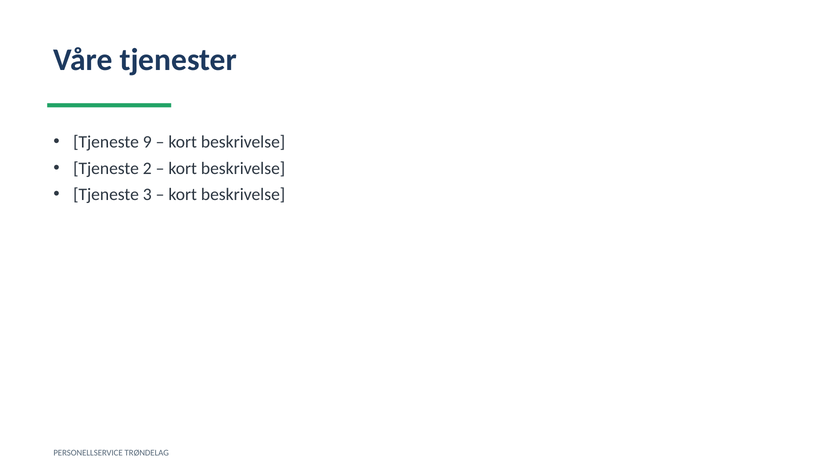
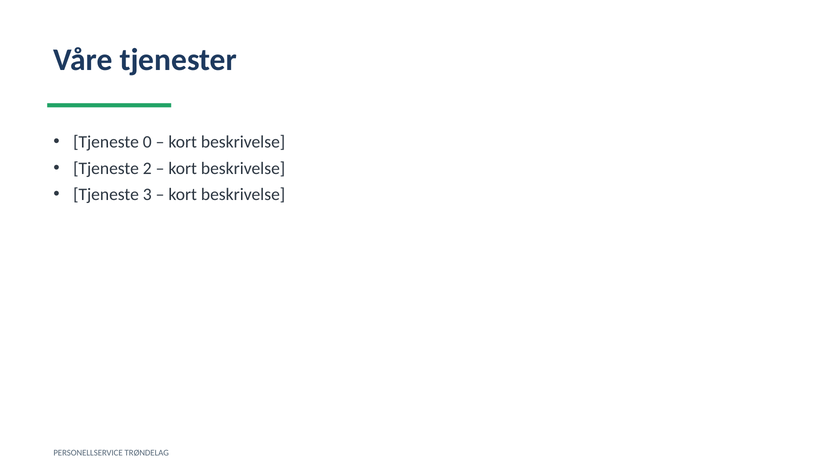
9: 9 -> 0
